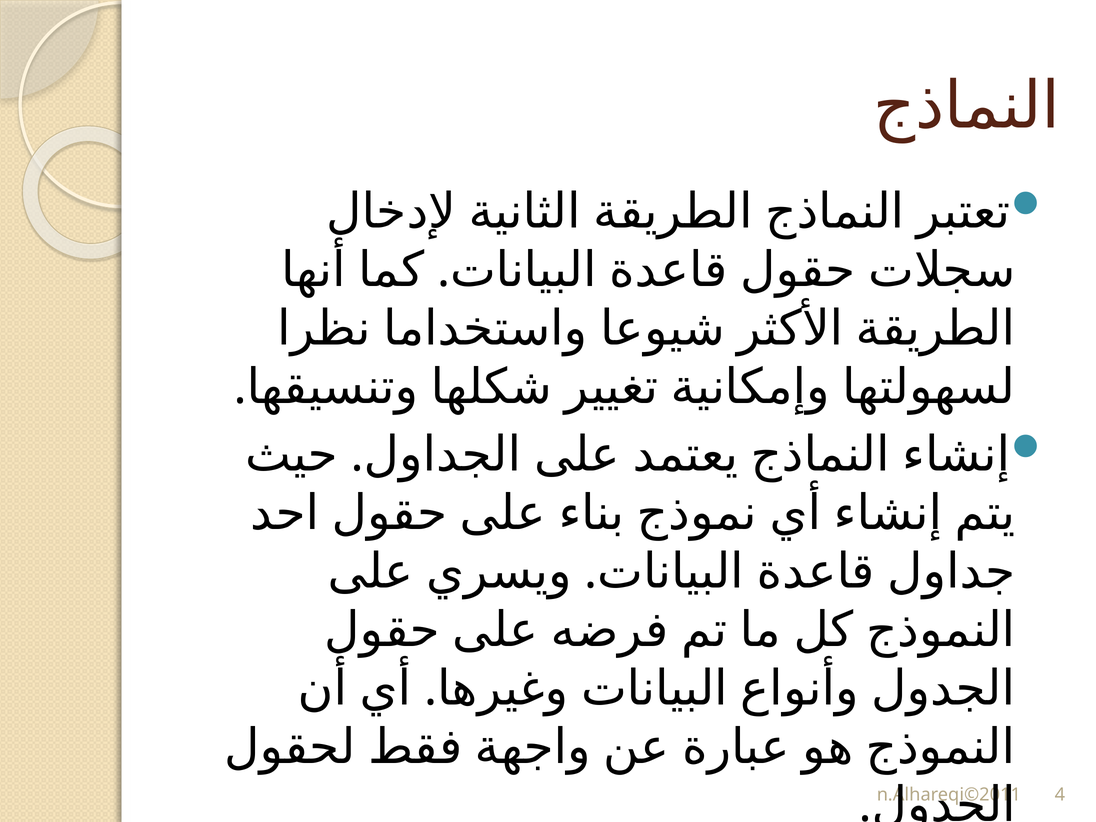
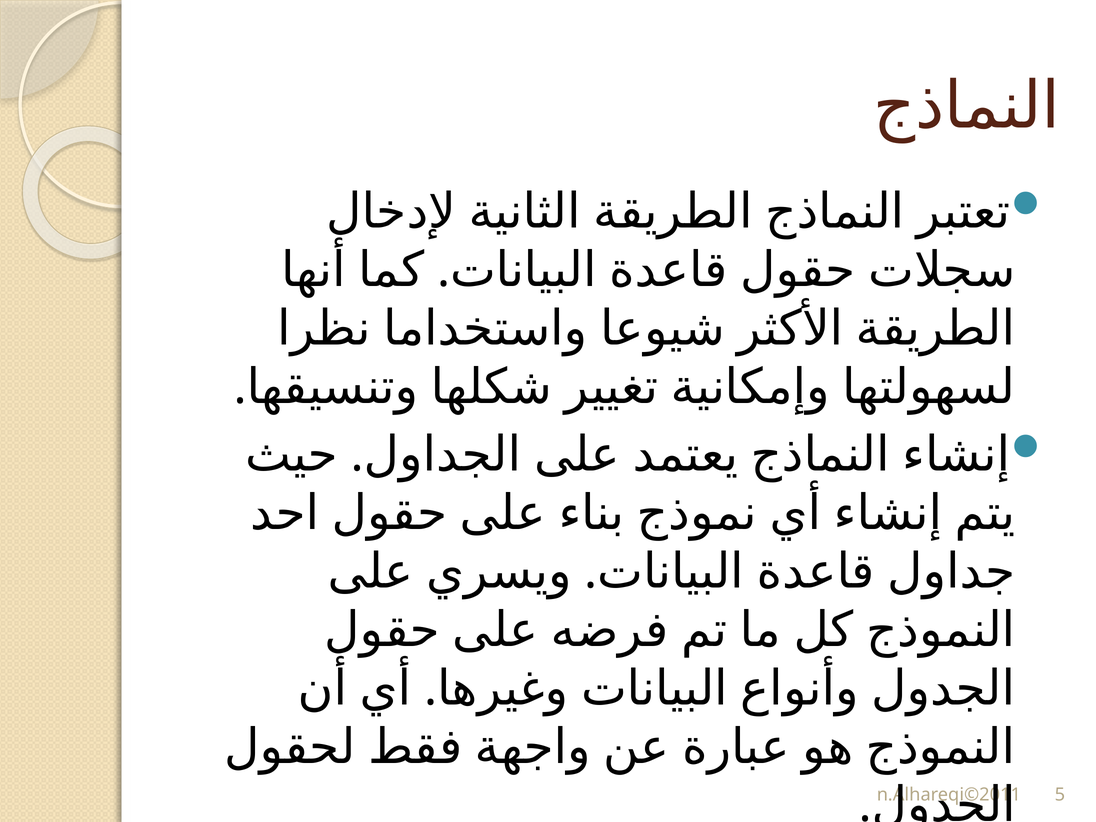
4: 4 -> 5
